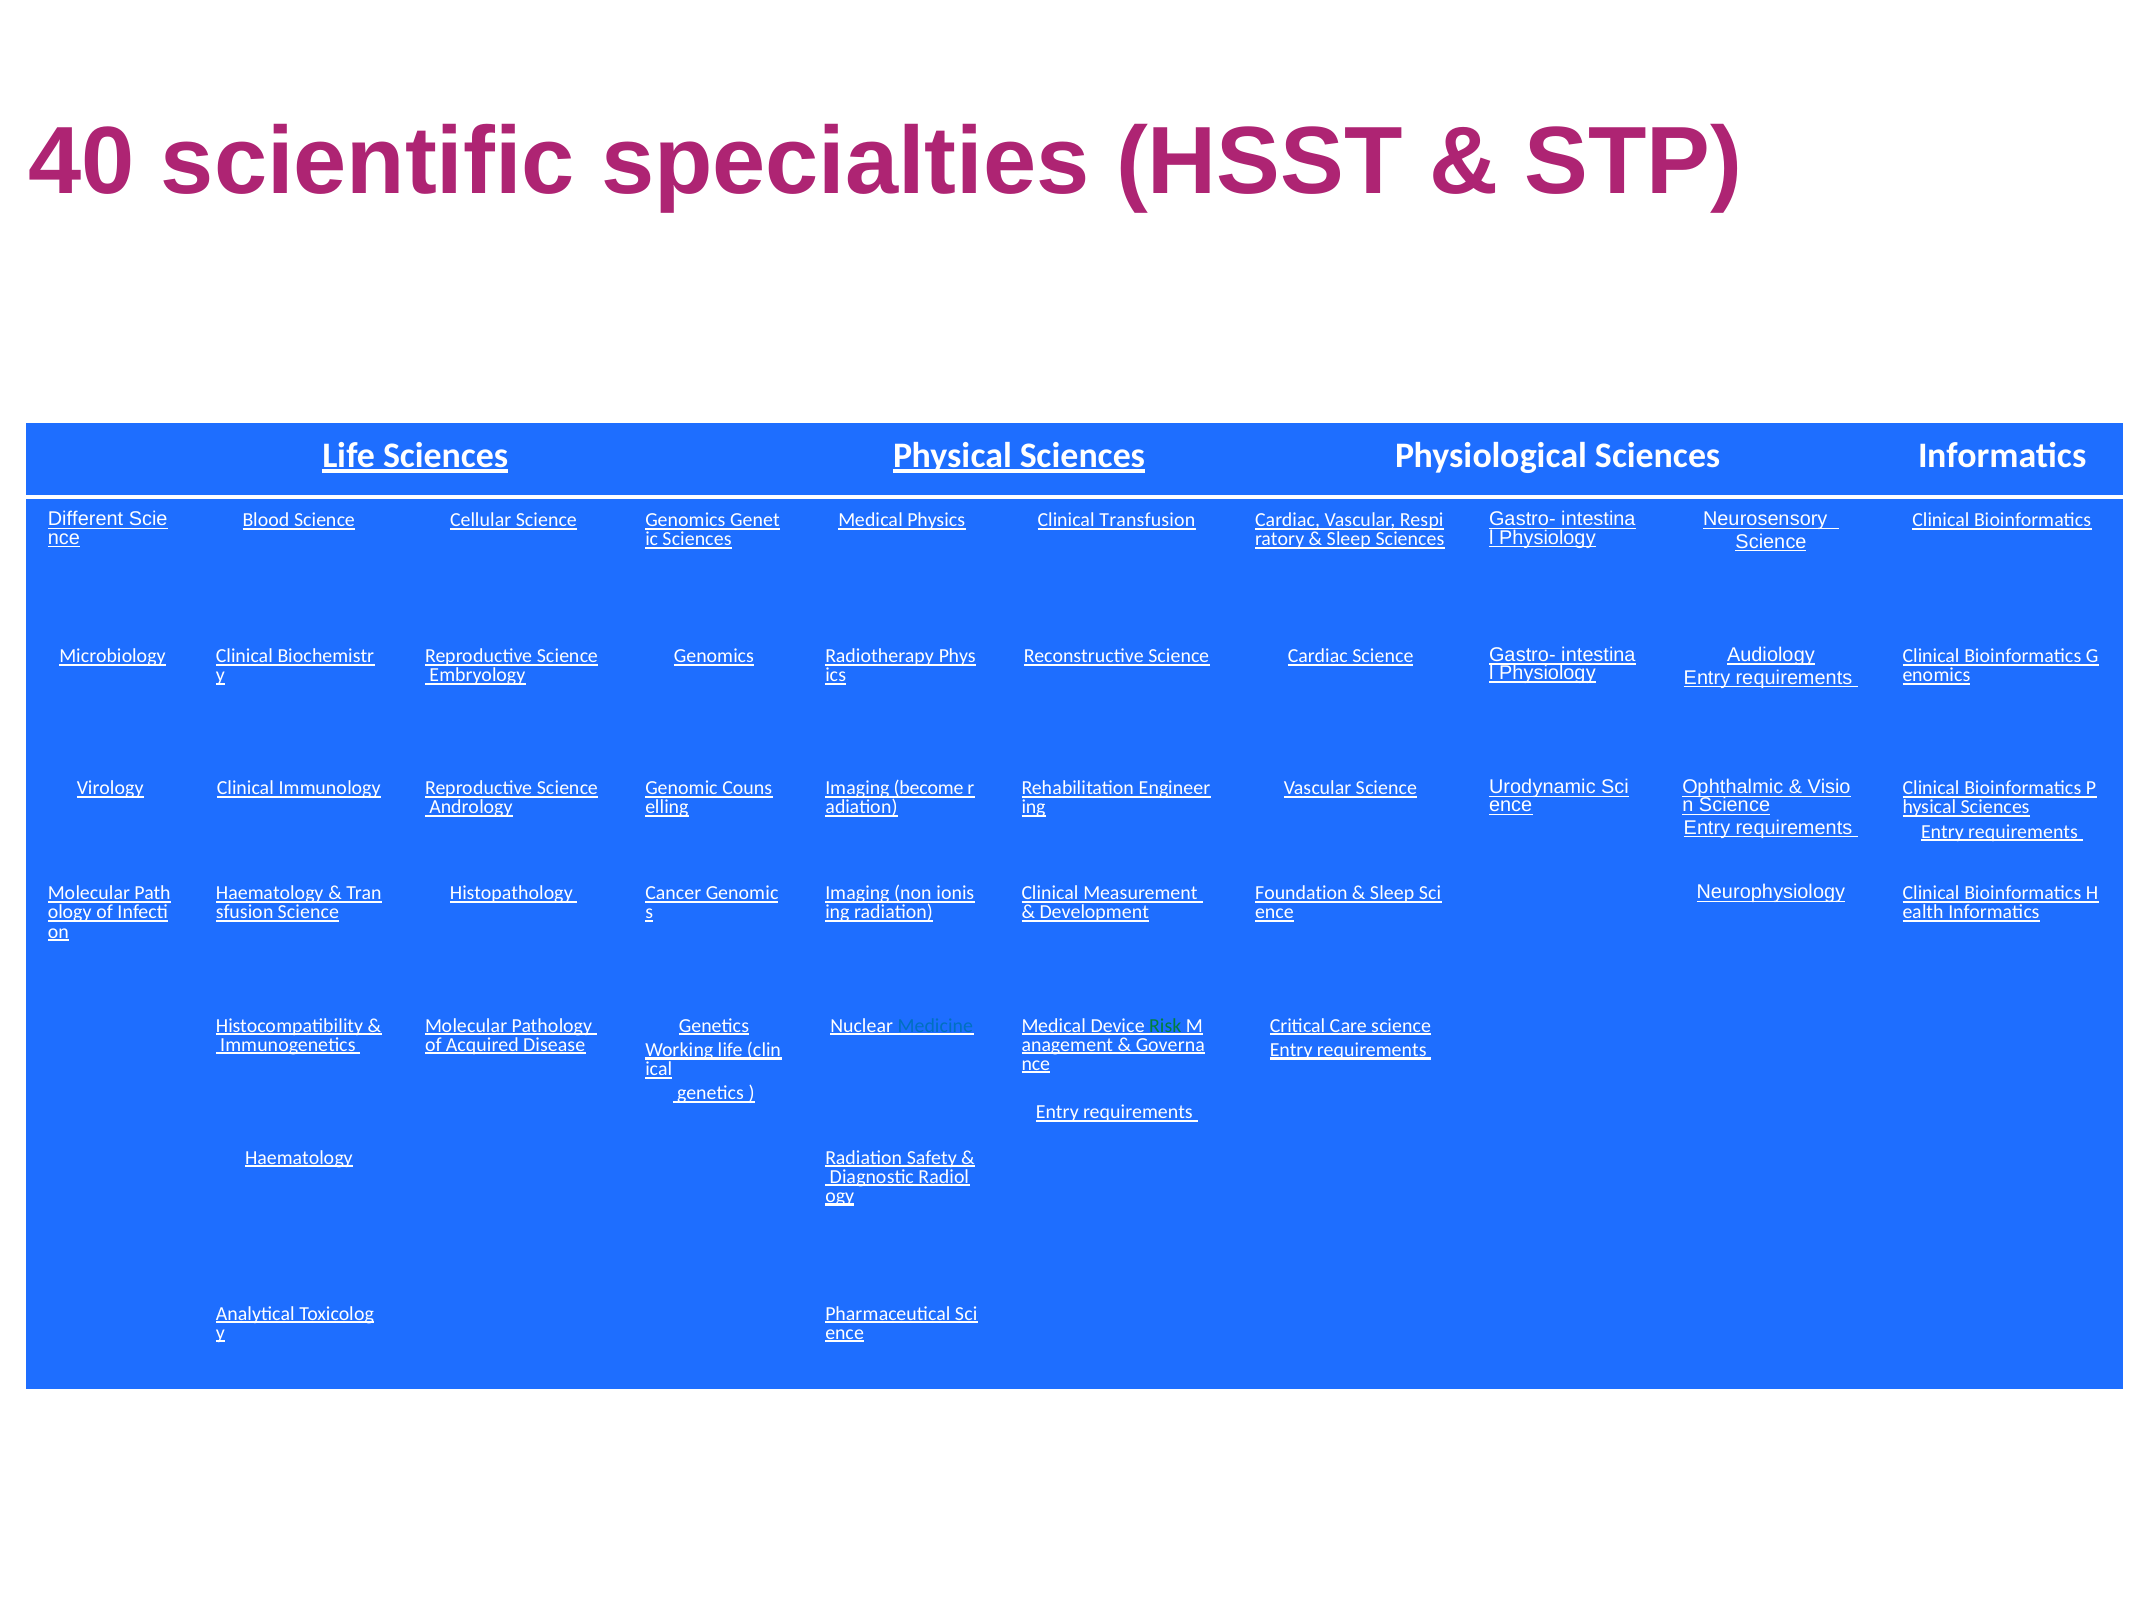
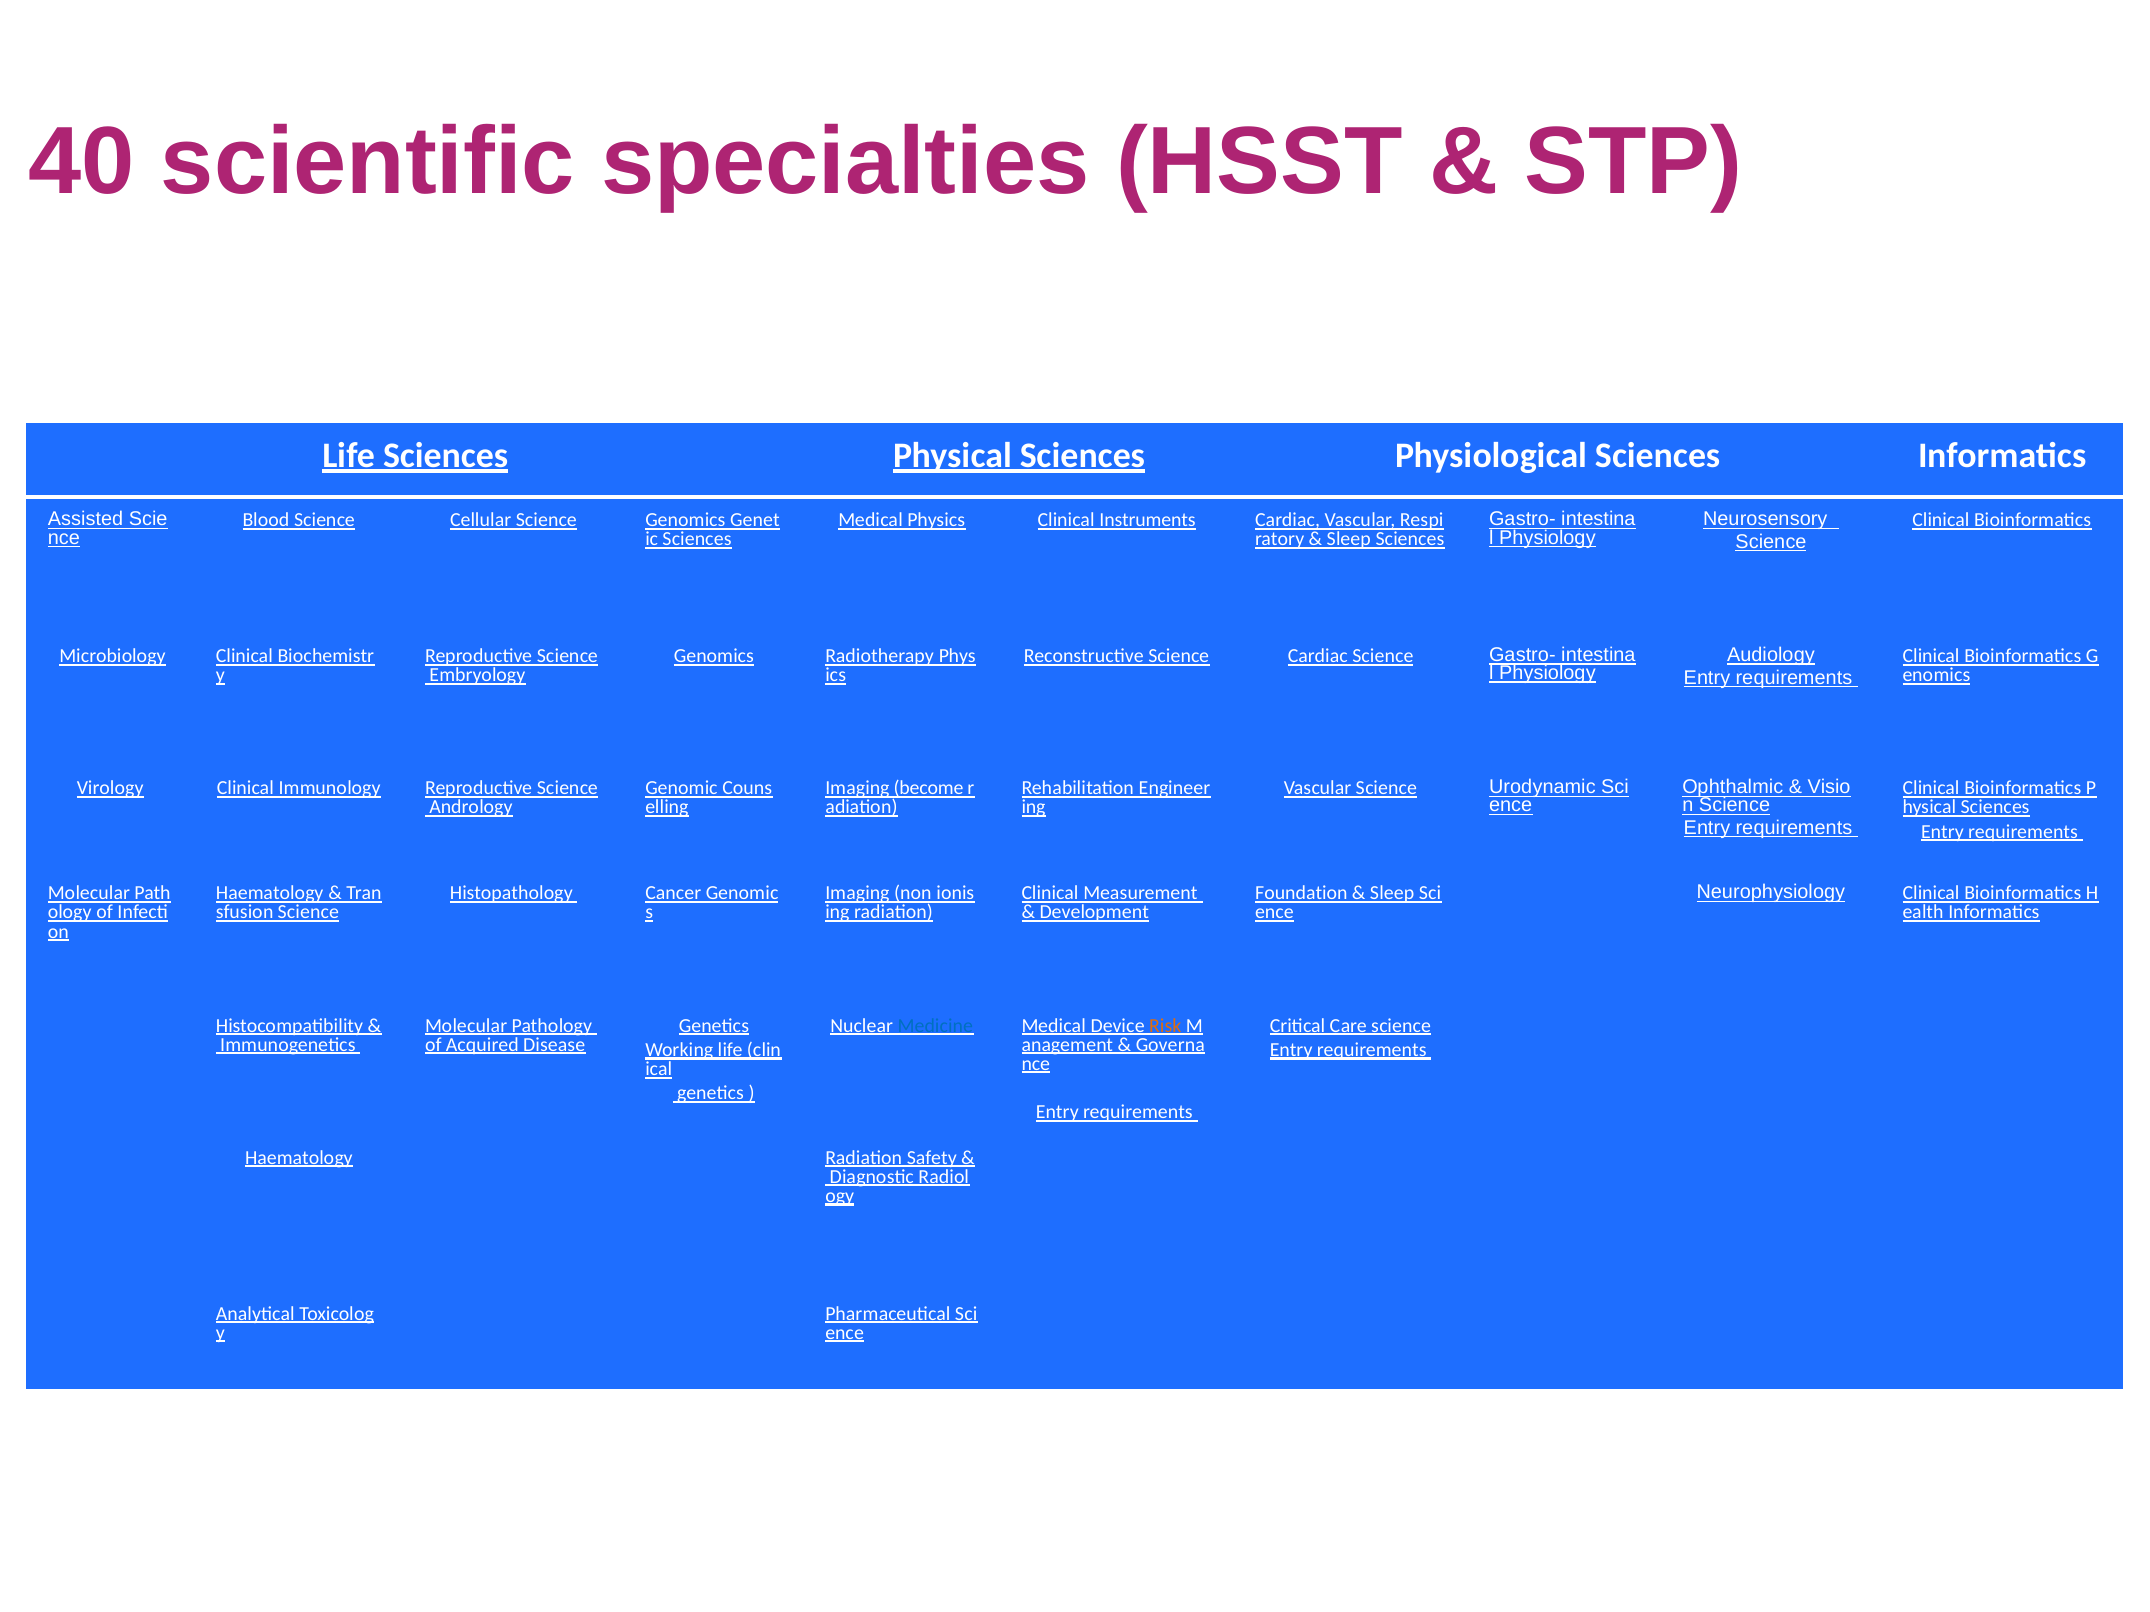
Different: Different -> Assisted
Transfusion: Transfusion -> Instruments
Risk colour: green -> orange
